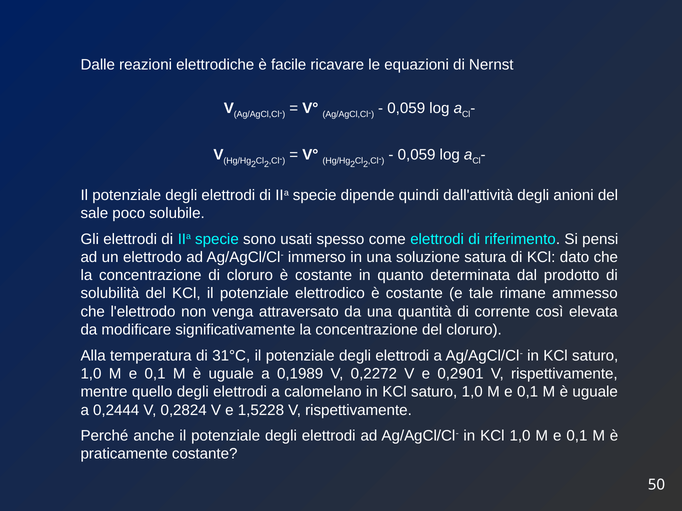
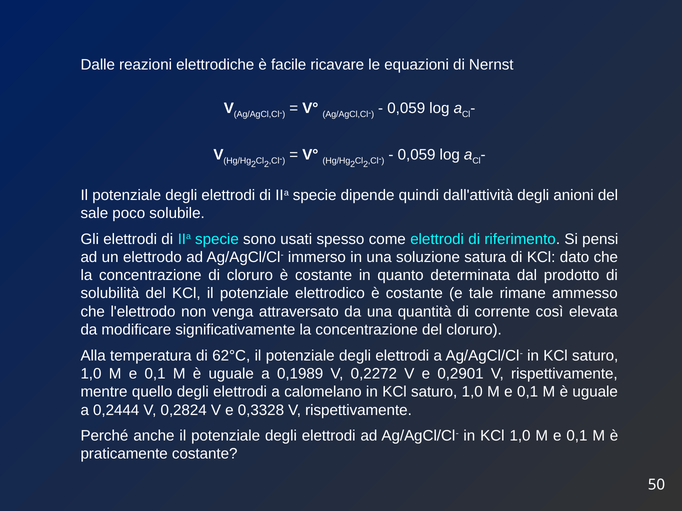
31°C: 31°C -> 62°C
1,5228: 1,5228 -> 0,3328
